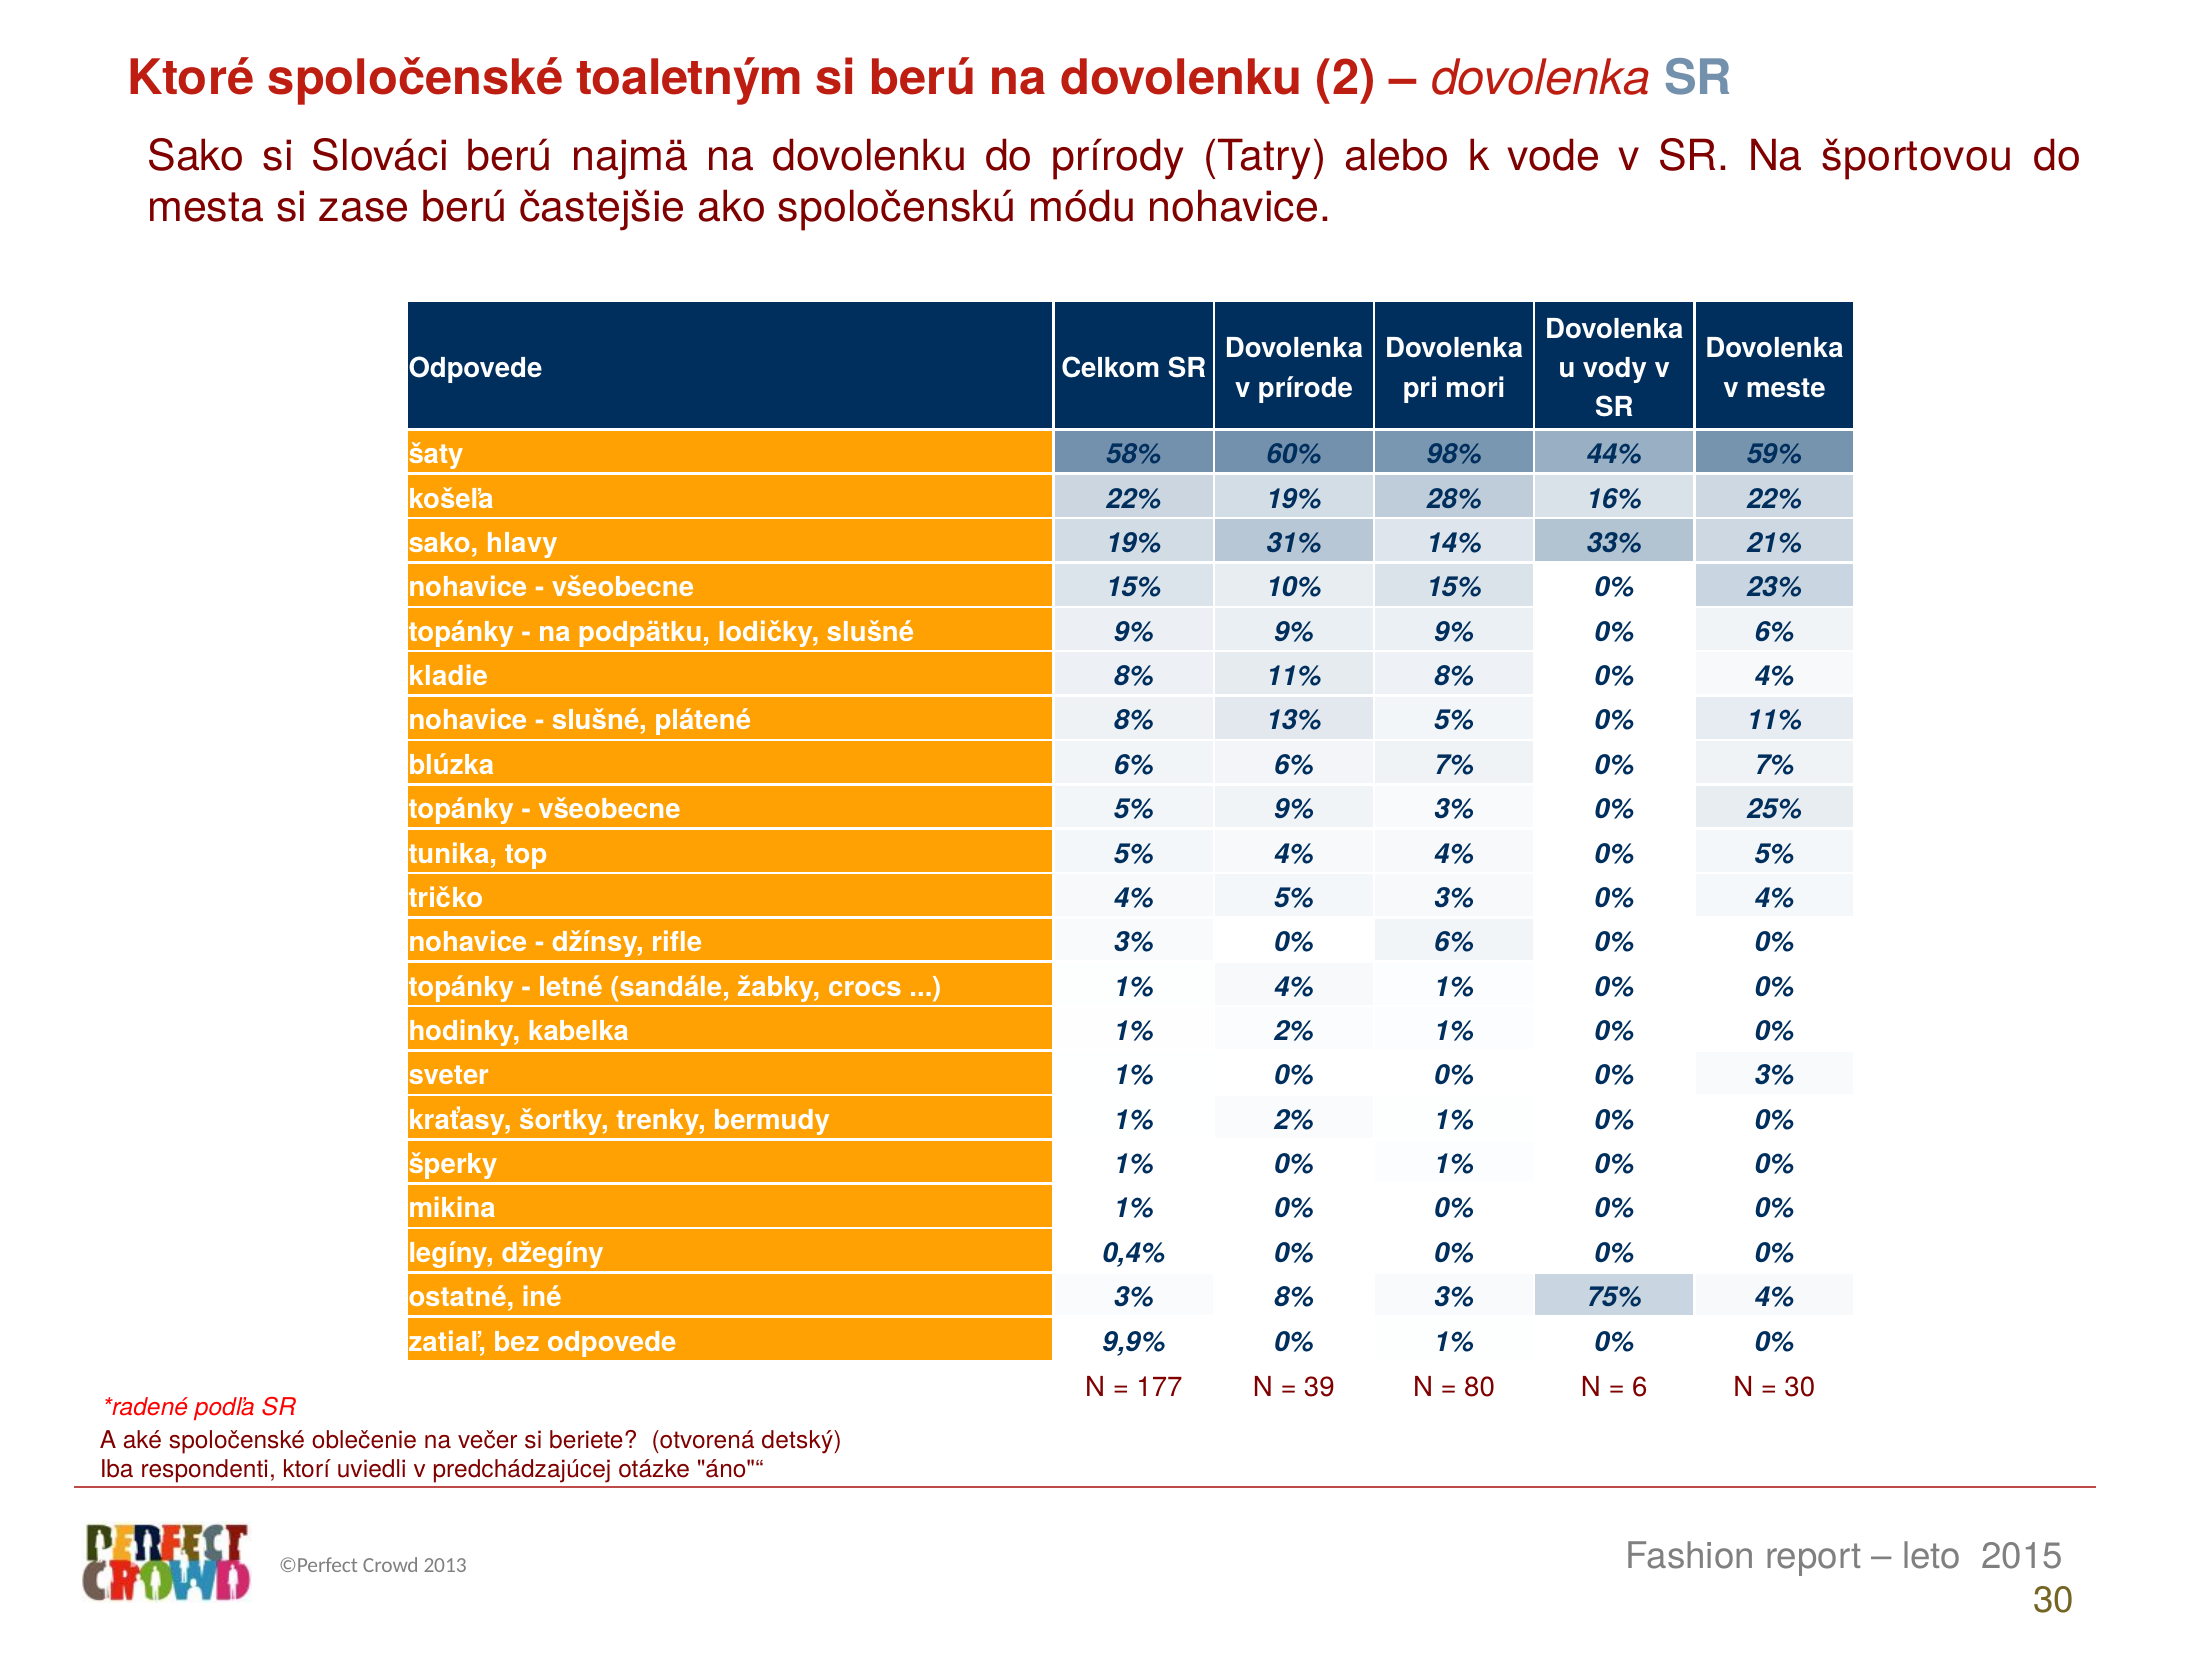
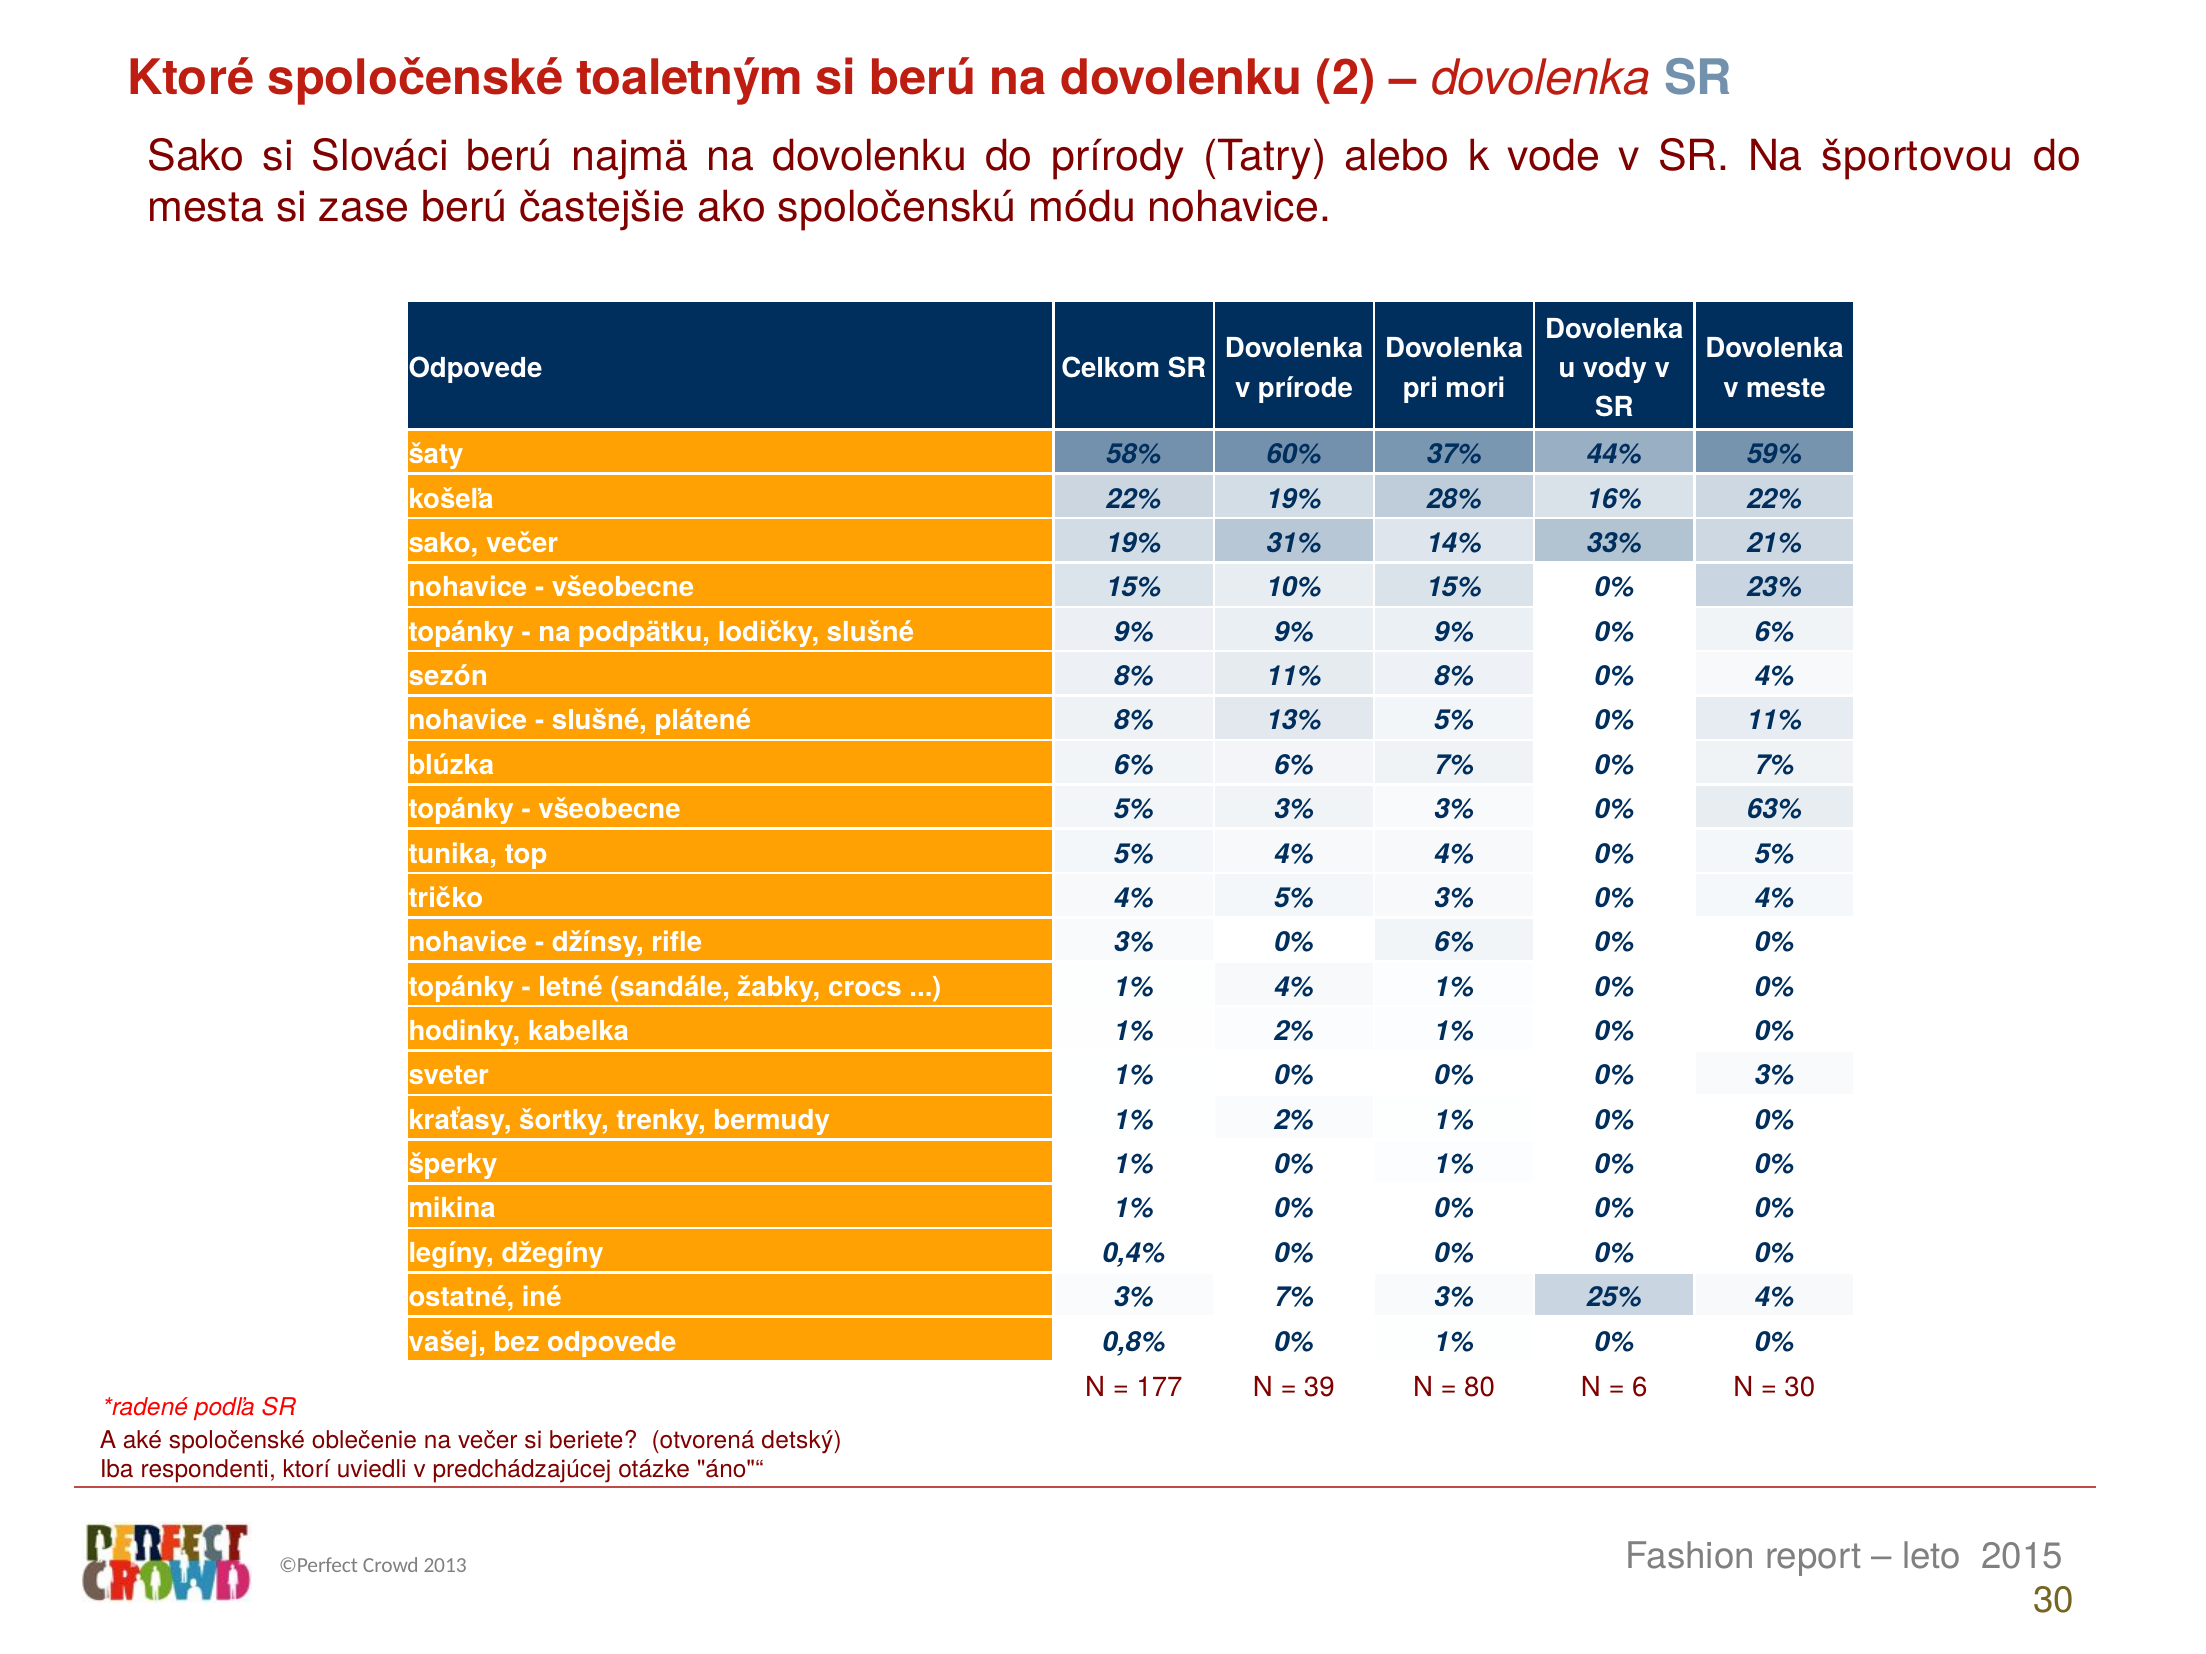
98%: 98% -> 37%
sako hlavy: hlavy -> večer
kladie: kladie -> sezón
všeobecne 5% 9%: 9% -> 3%
25%: 25% -> 63%
3% 8%: 8% -> 7%
75%: 75% -> 25%
zatiaľ: zatiaľ -> vašej
9,9%: 9,9% -> 0,8%
